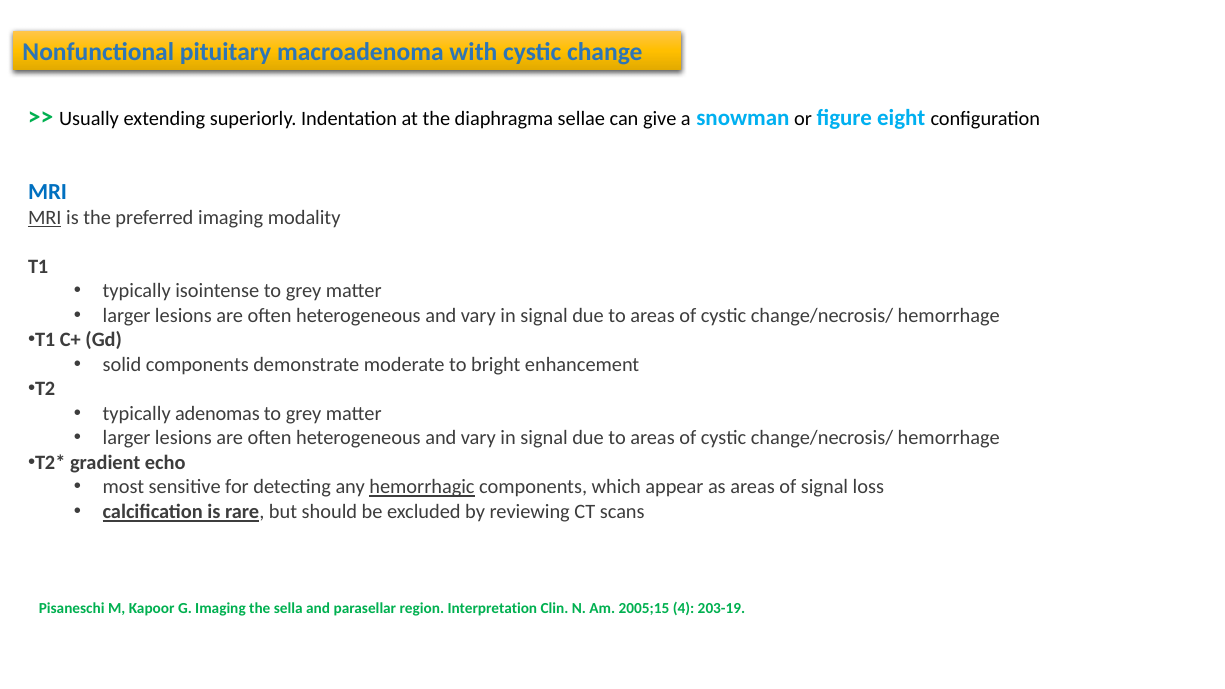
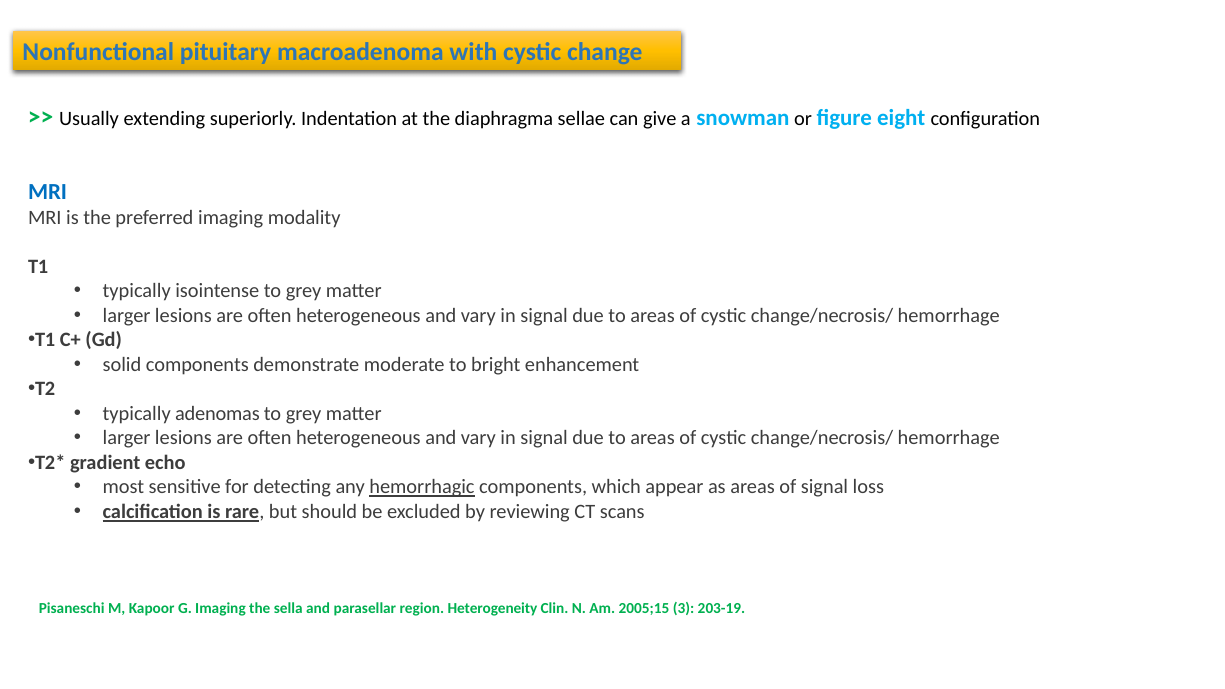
MRI at (45, 218) underline: present -> none
Interpretation: Interpretation -> Heterogeneity
4: 4 -> 3
